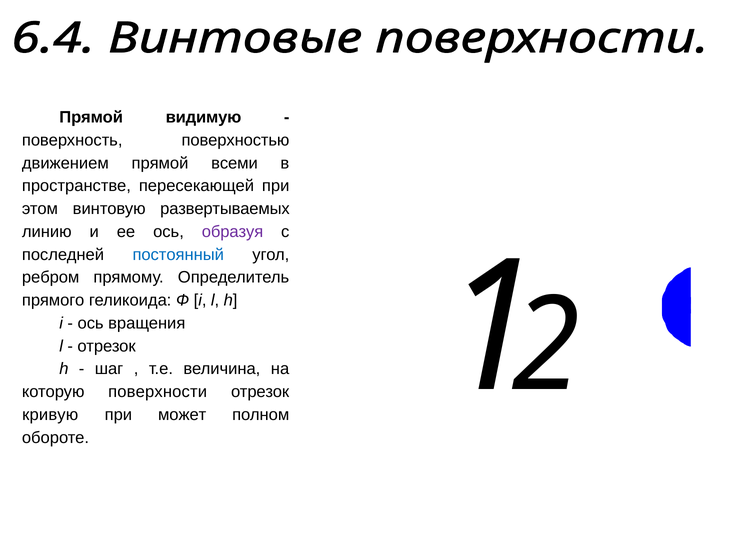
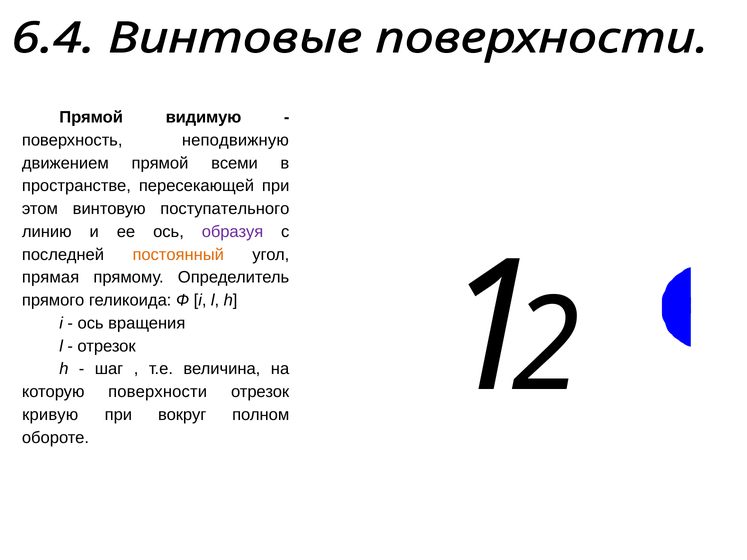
поверхностью: поверхностью -> неподвижную
развертываемых: развертываемых -> поступательного
постоянный colour: blue -> orange
ребром: ребром -> прямая
может: может -> вокруг
